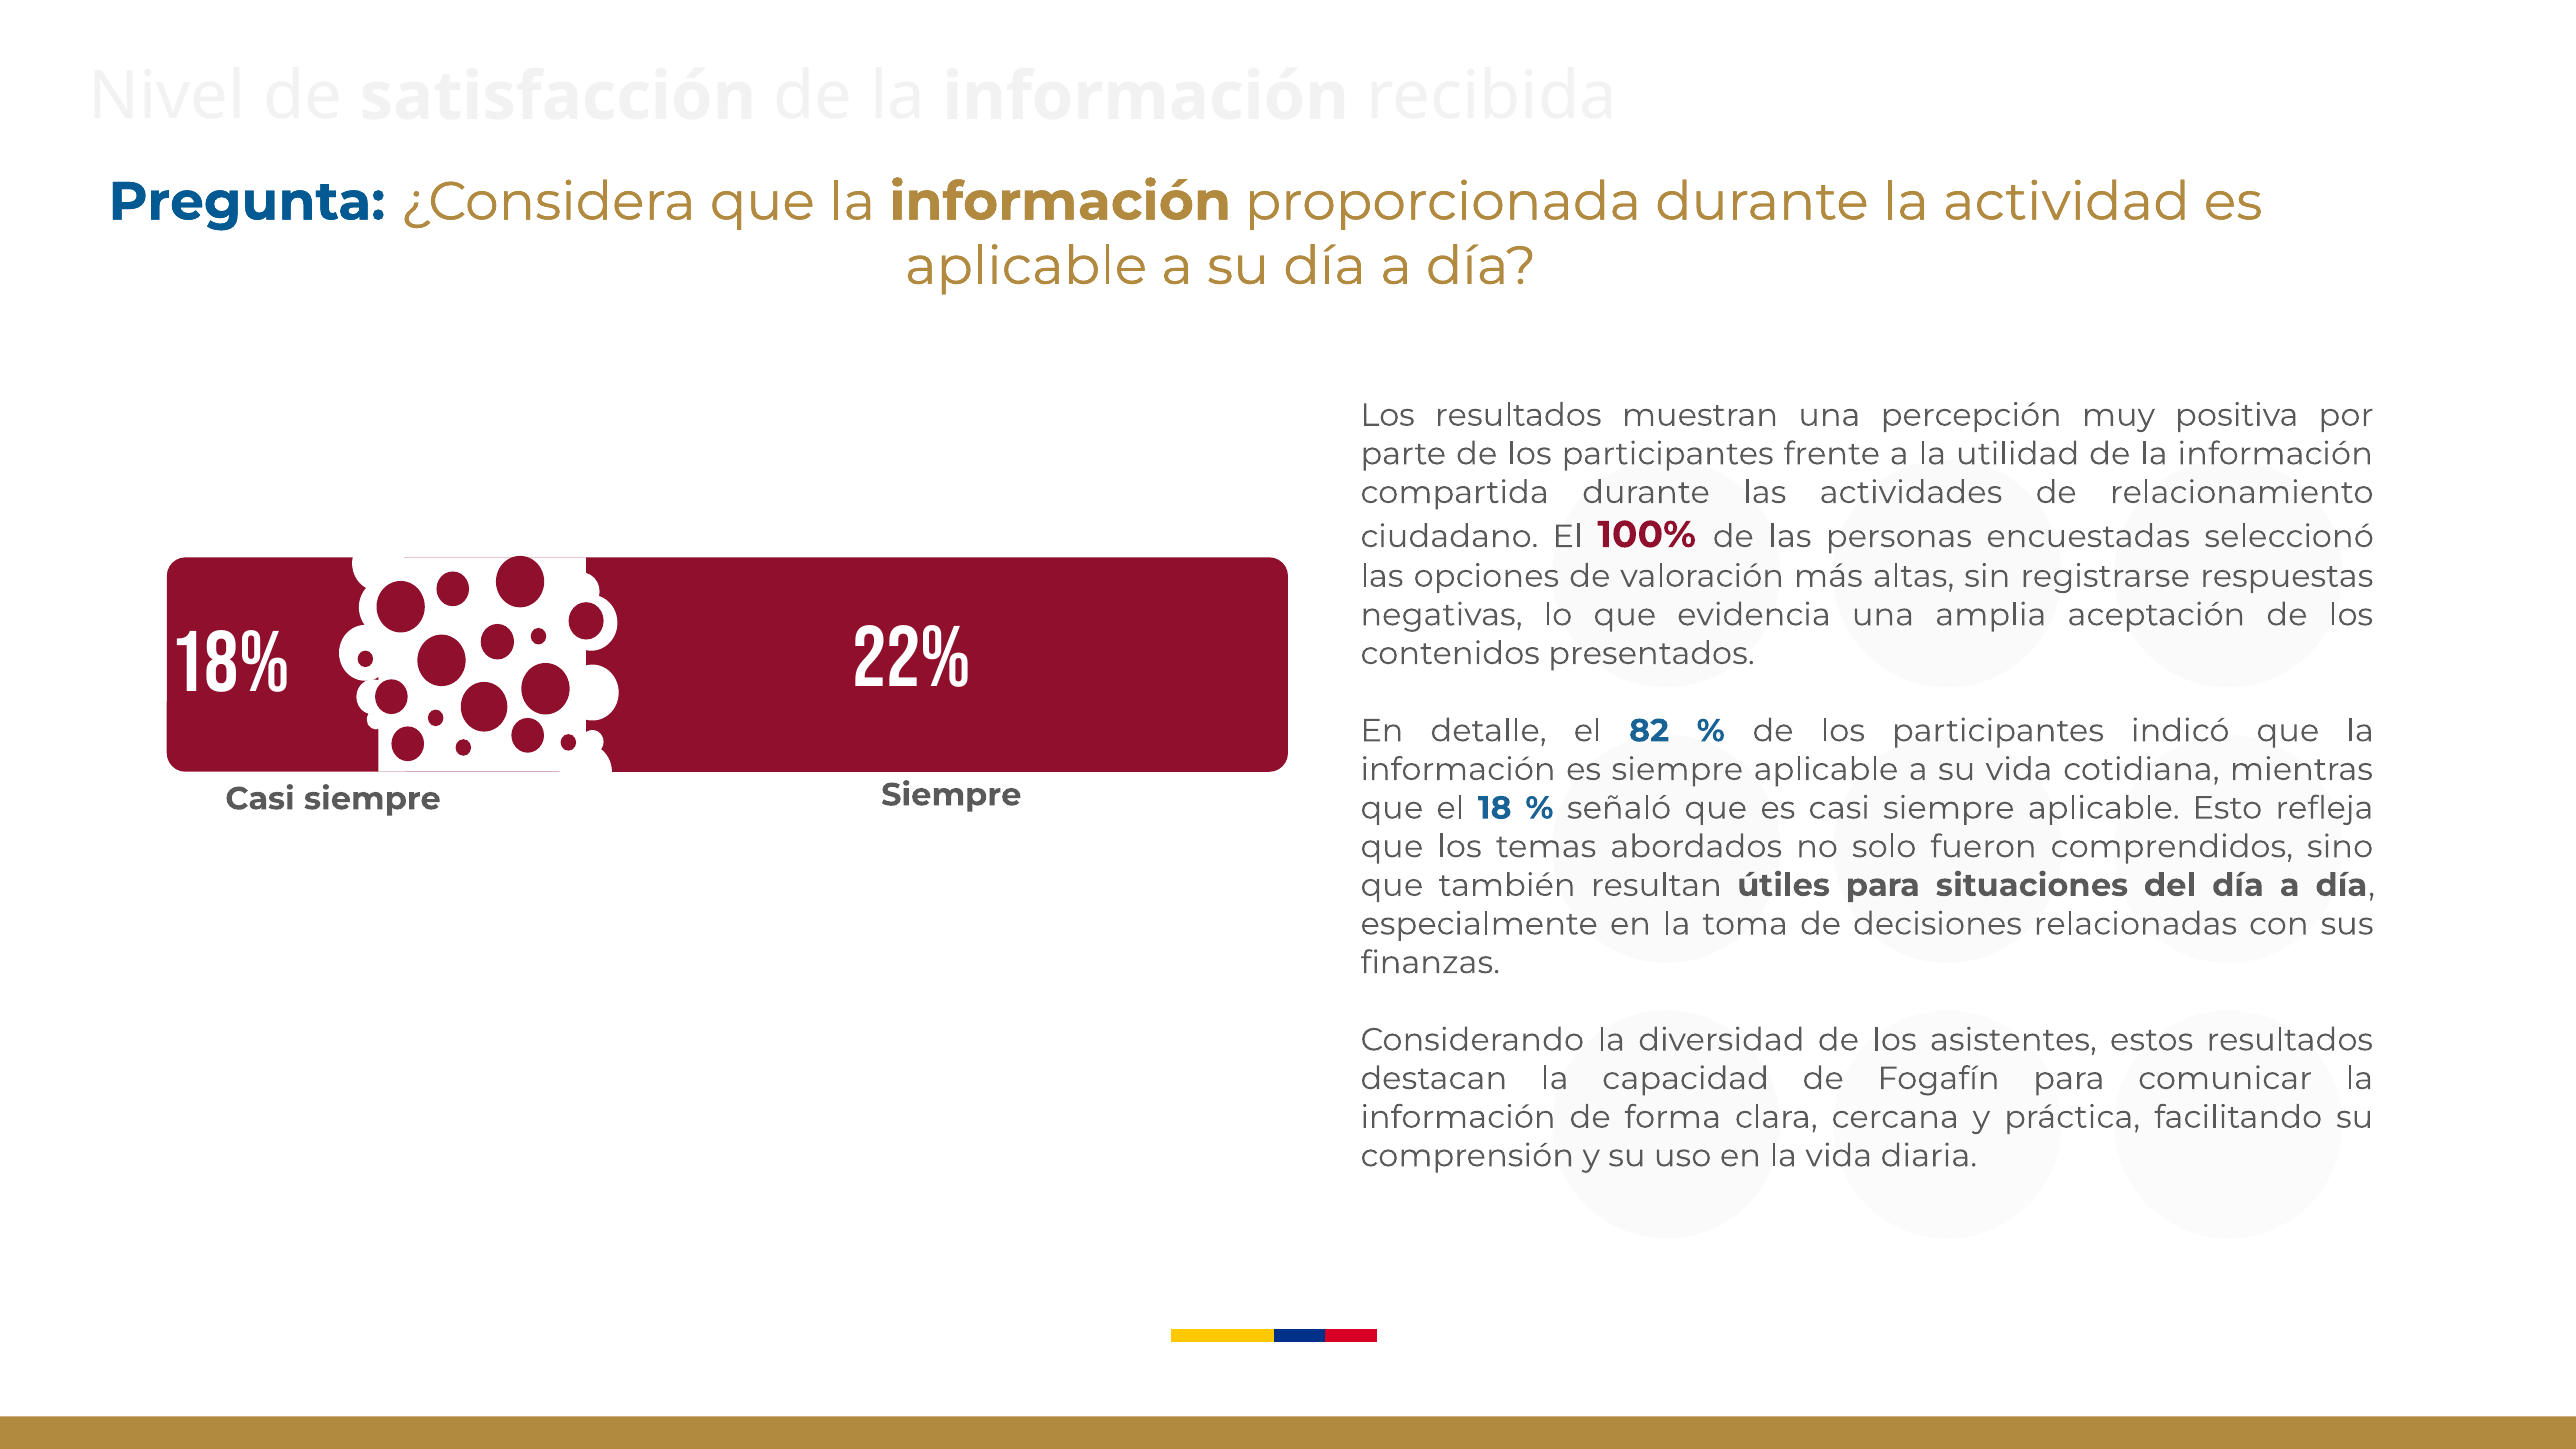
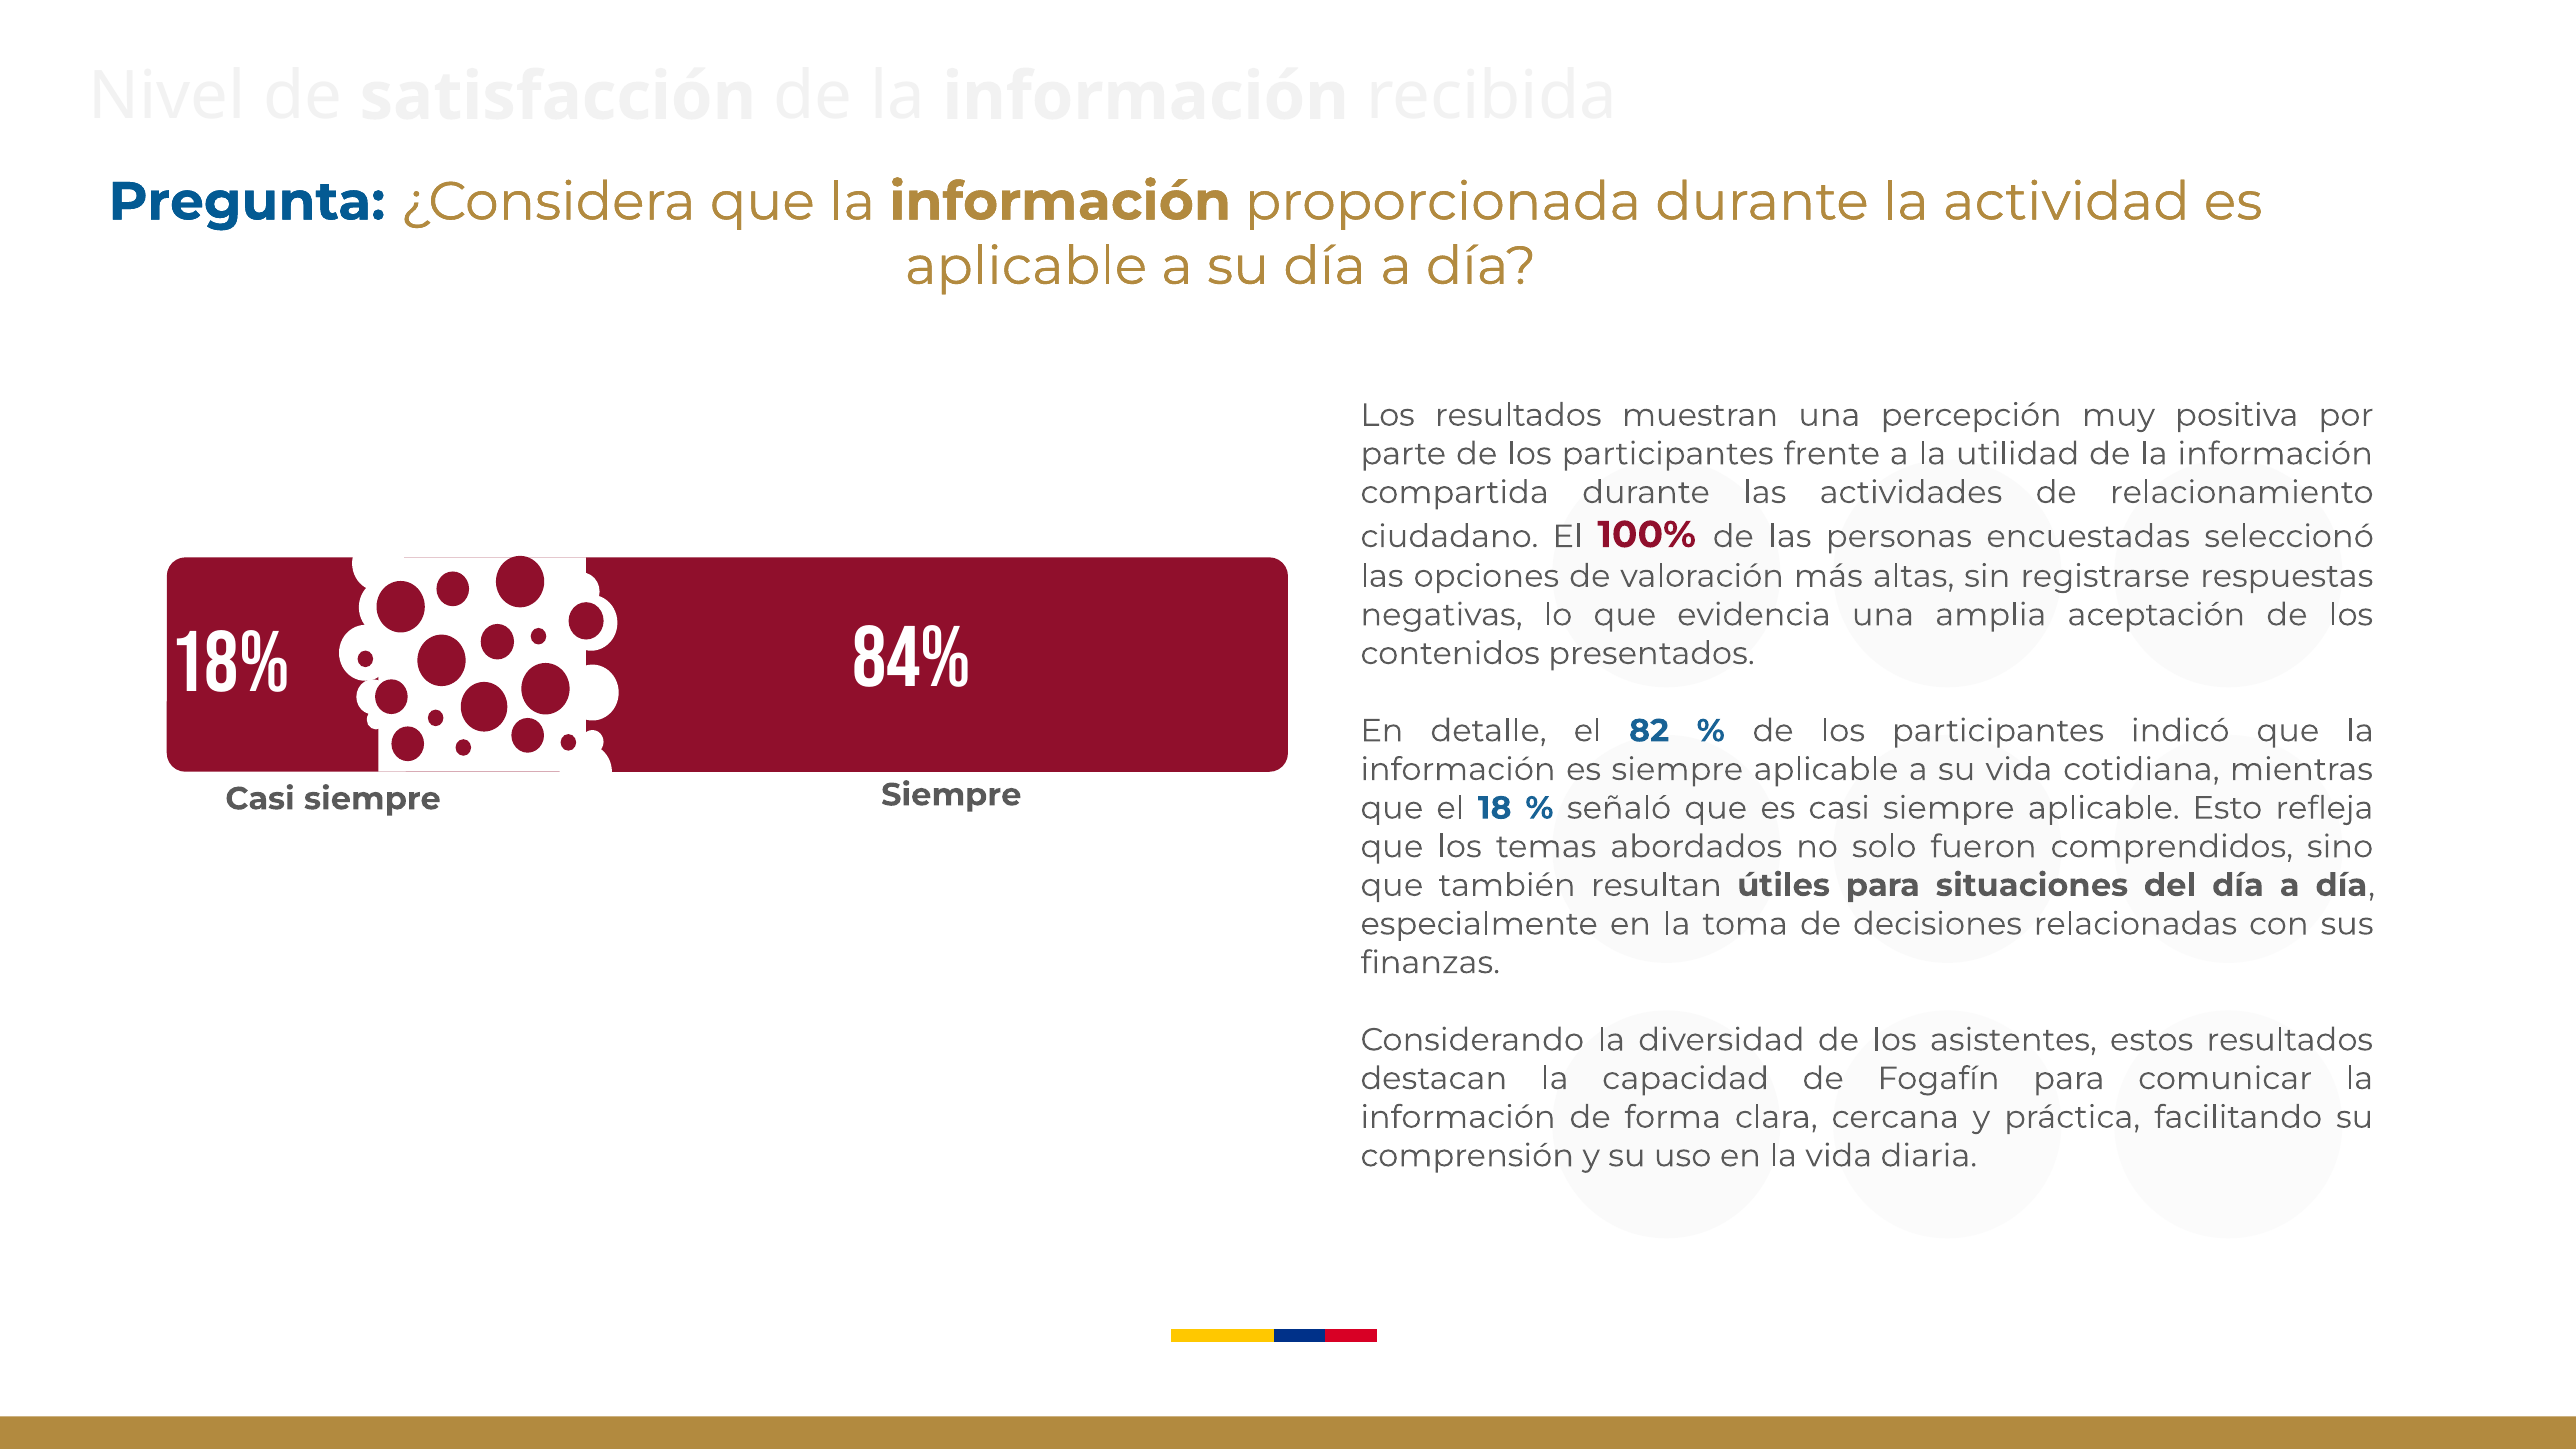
22%: 22% -> 84%
